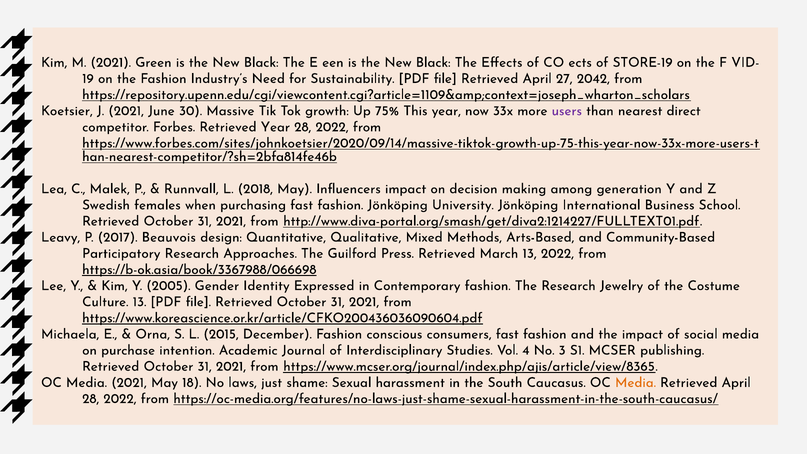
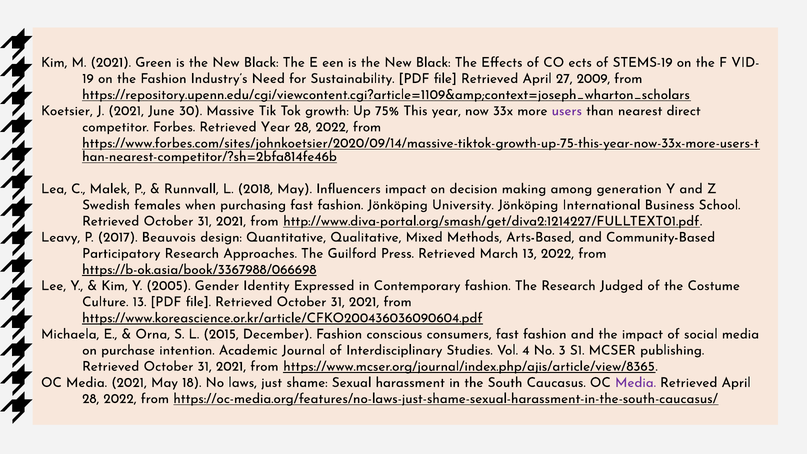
STORE-19: STORE-19 -> STEMS-19
2042: 2042 -> 2009
Jewelry: Jewelry -> Judged
Media at (635, 382) colour: orange -> purple
